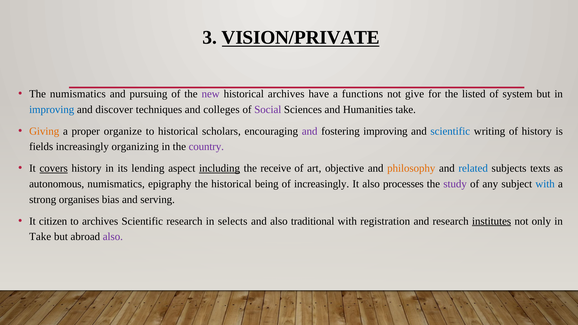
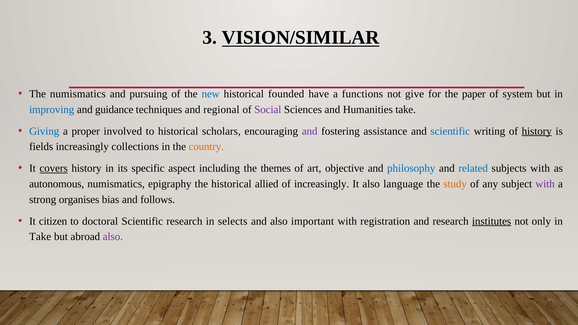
VISION/PRIVATE: VISION/PRIVATE -> VISION/SIMILAR
new colour: purple -> blue
historical archives: archives -> founded
listed: listed -> paper
discover: discover -> guidance
colleges: colleges -> regional
Giving colour: orange -> blue
organize: organize -> involved
fostering improving: improving -> assistance
history at (537, 131) underline: none -> present
organizing: organizing -> collections
country colour: purple -> orange
lending: lending -> specific
including underline: present -> none
receive: receive -> themes
philosophy colour: orange -> blue
subjects texts: texts -> with
being: being -> allied
processes: processes -> language
study colour: purple -> orange
with at (545, 184) colour: blue -> purple
serving: serving -> follows
to archives: archives -> doctoral
traditional: traditional -> important
